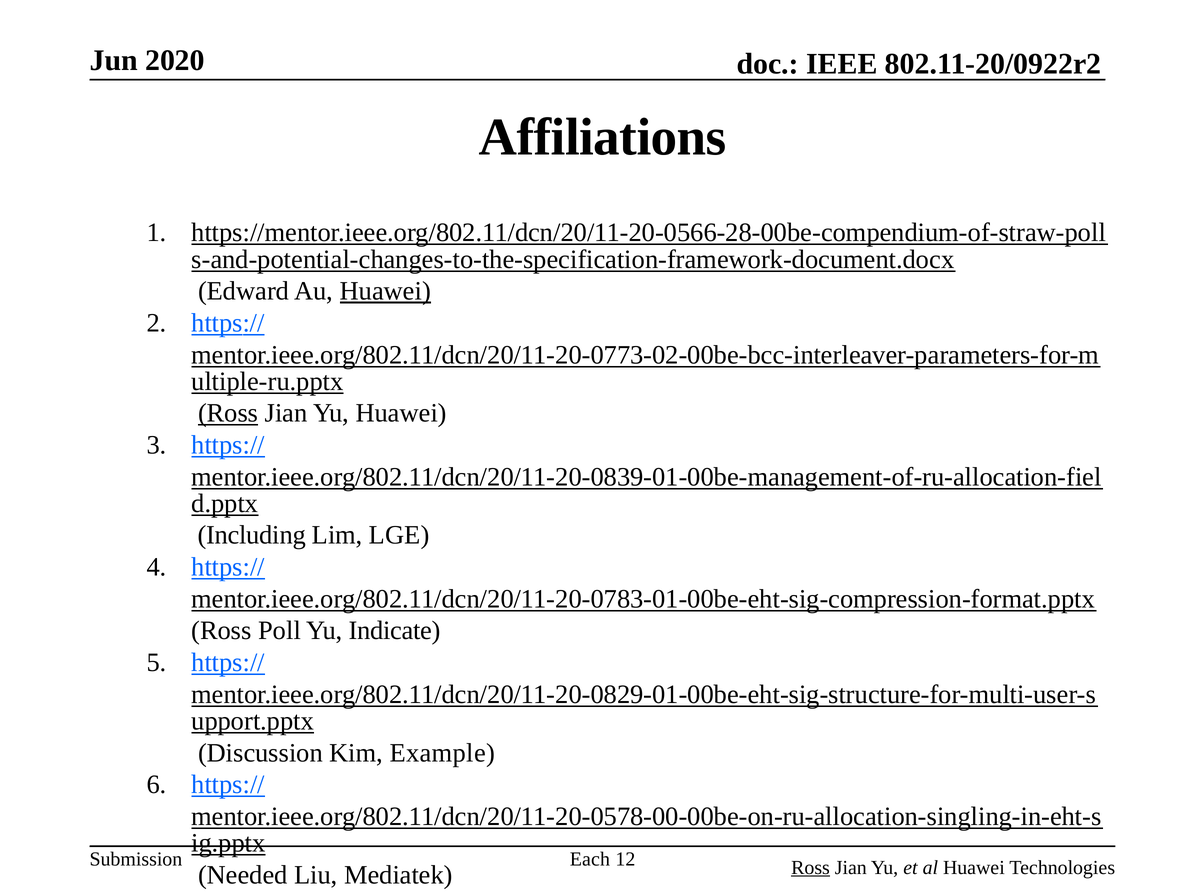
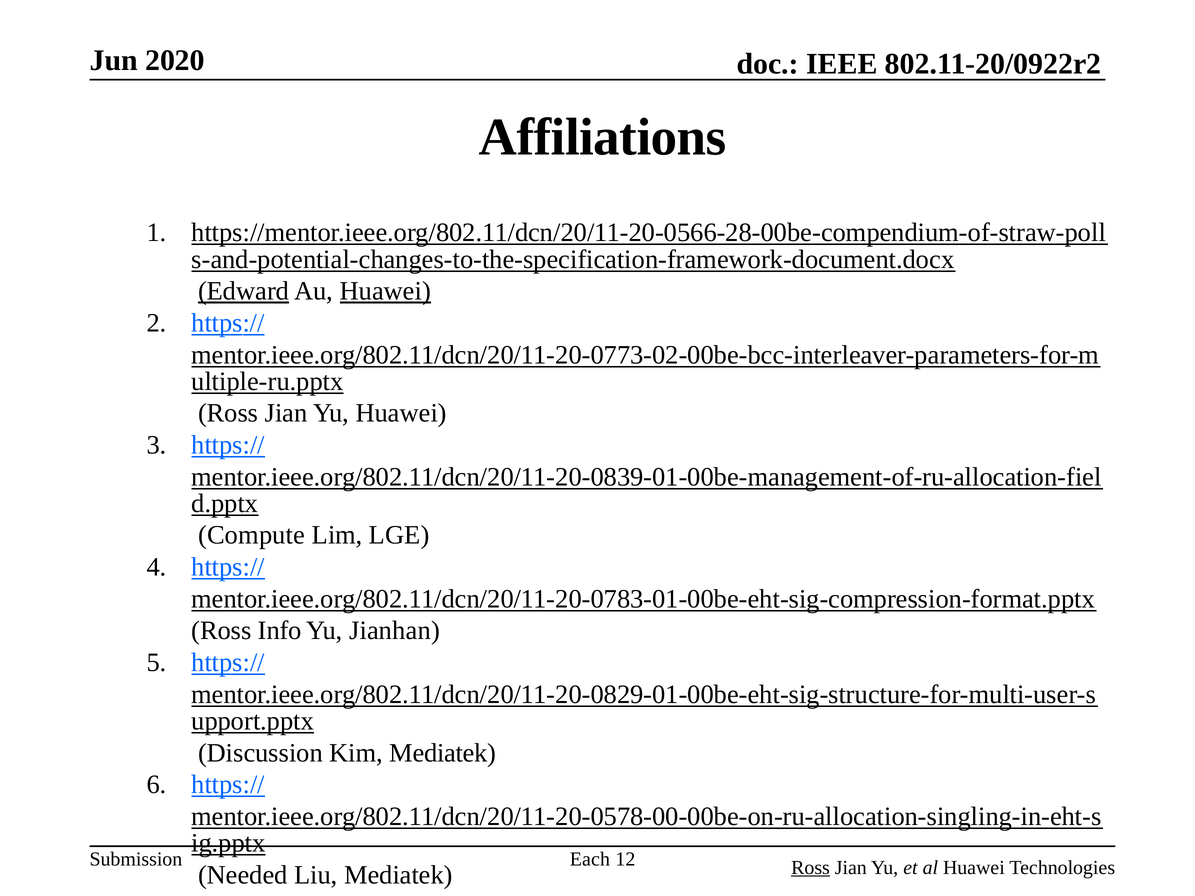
Edward underline: none -> present
Ross at (228, 413) underline: present -> none
Including: Including -> Compute
Poll: Poll -> Info
Indicate: Indicate -> Jianhan
Kim Example: Example -> Mediatek
